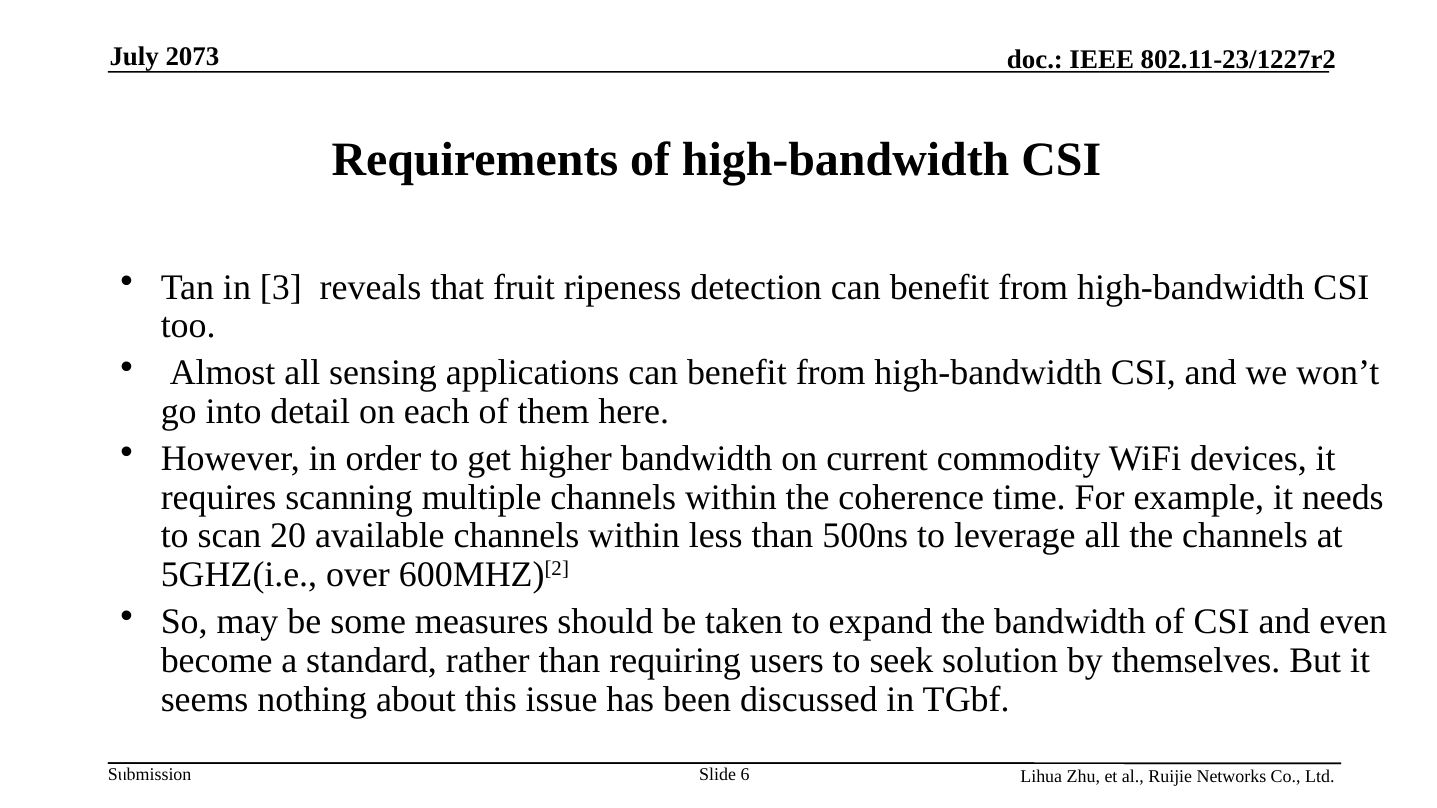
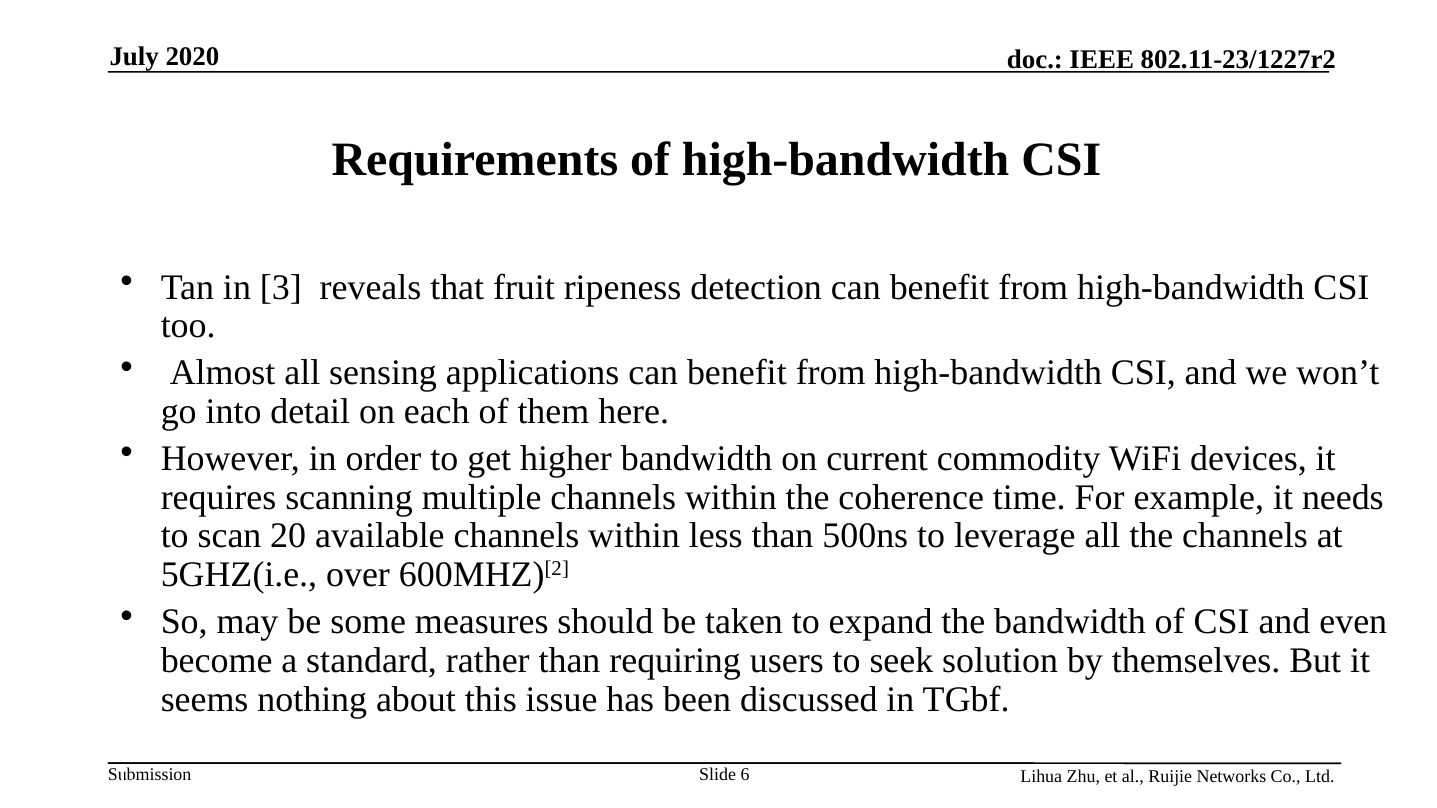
2073: 2073 -> 2020
